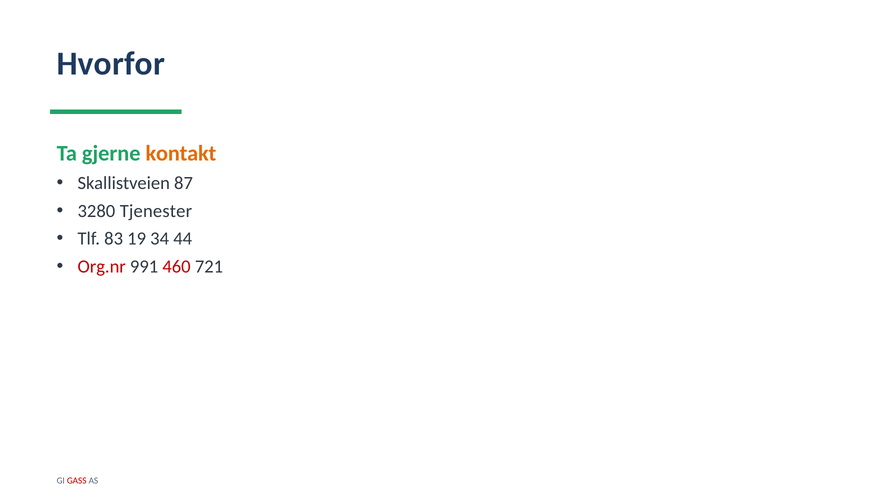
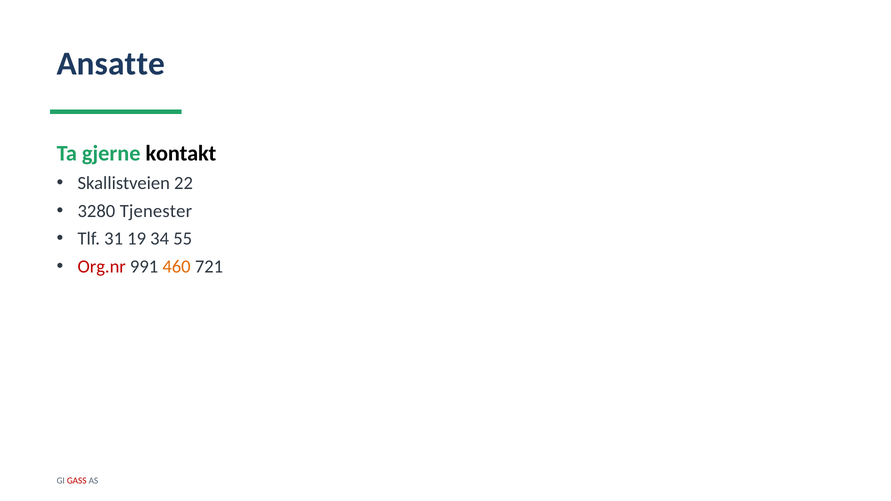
Hvorfor: Hvorfor -> Ansatte
kontakt colour: orange -> black
87: 87 -> 22
83: 83 -> 31
44: 44 -> 55
460 colour: red -> orange
